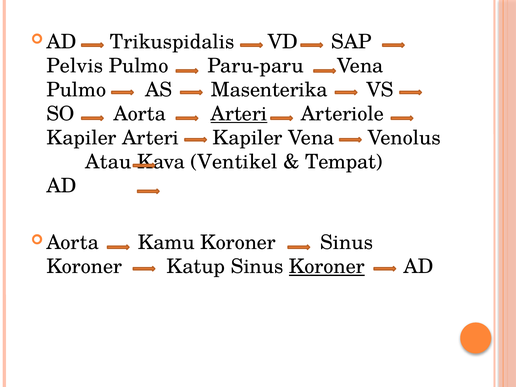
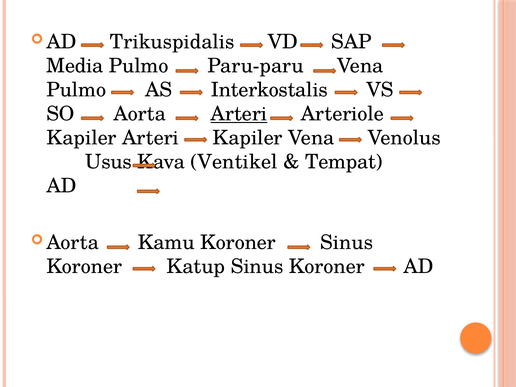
Pelvis: Pelvis -> Media
Masenterika: Masenterika -> Interkostalis
Atau: Atau -> Usus
Koroner at (327, 267) underline: present -> none
